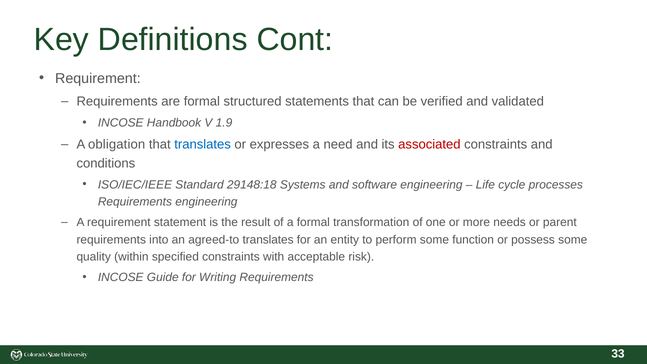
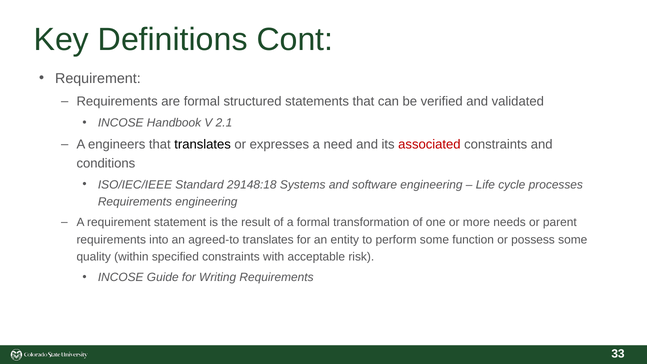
1.9: 1.9 -> 2.1
obligation: obligation -> engineers
translates at (203, 145) colour: blue -> black
